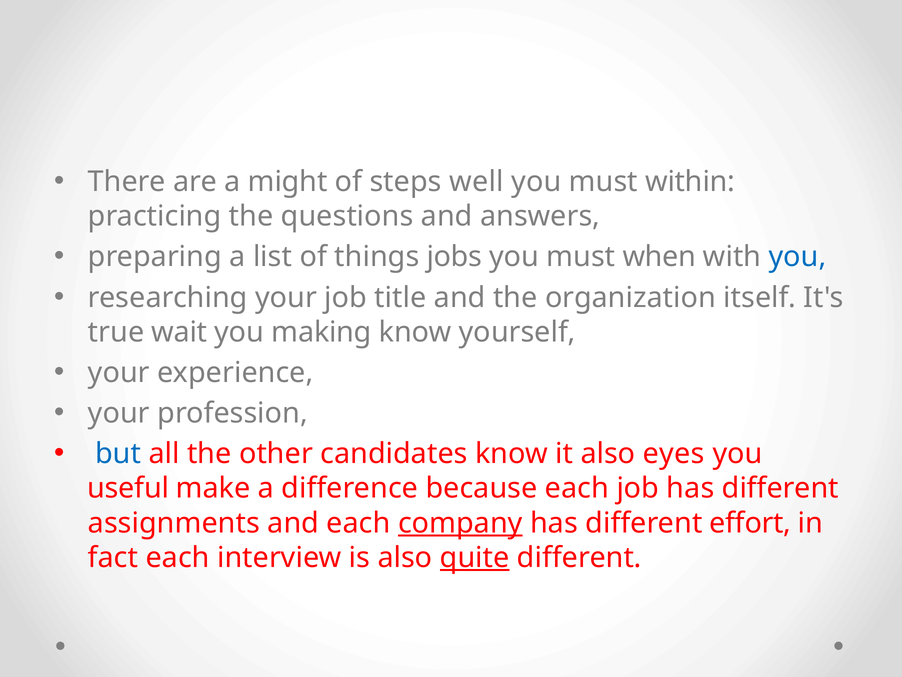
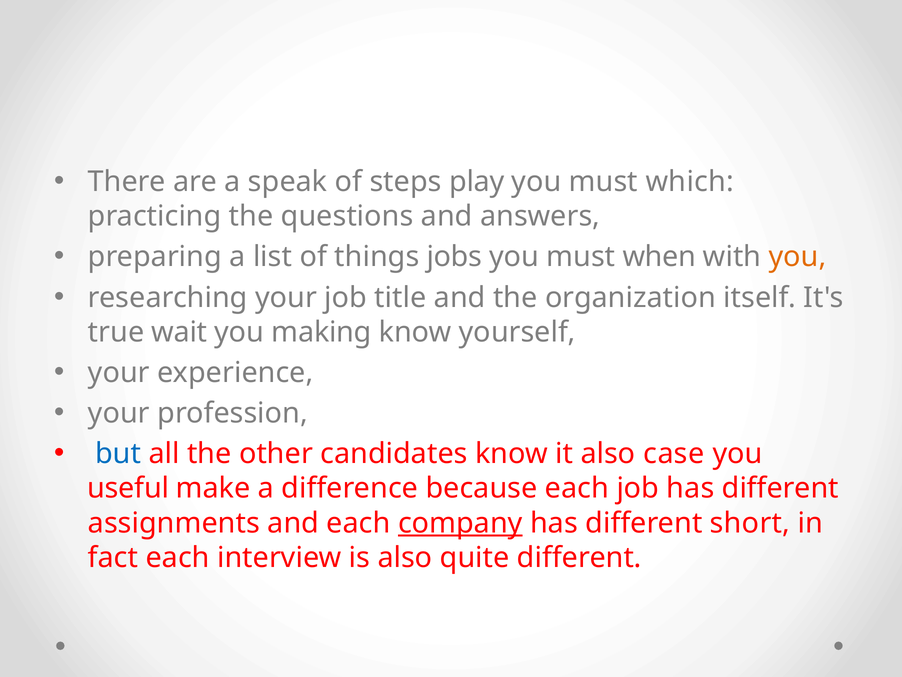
might: might -> speak
well: well -> play
within: within -> which
you at (798, 257) colour: blue -> orange
eyes: eyes -> case
effort: effort -> short
quite underline: present -> none
